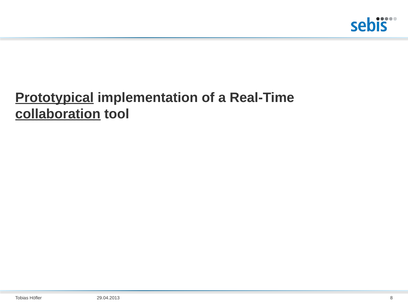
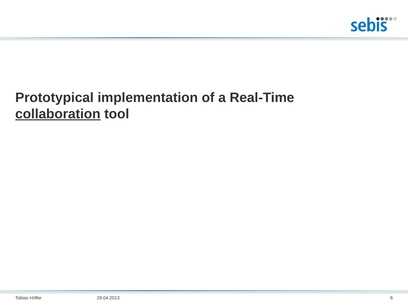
Prototypical underline: present -> none
